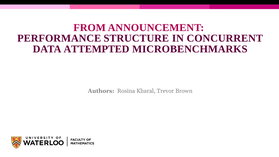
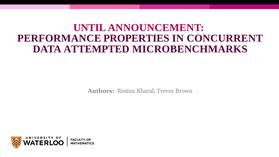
FROM: FROM -> UNTIL
STRUCTURE: STRUCTURE -> PROPERTIES
